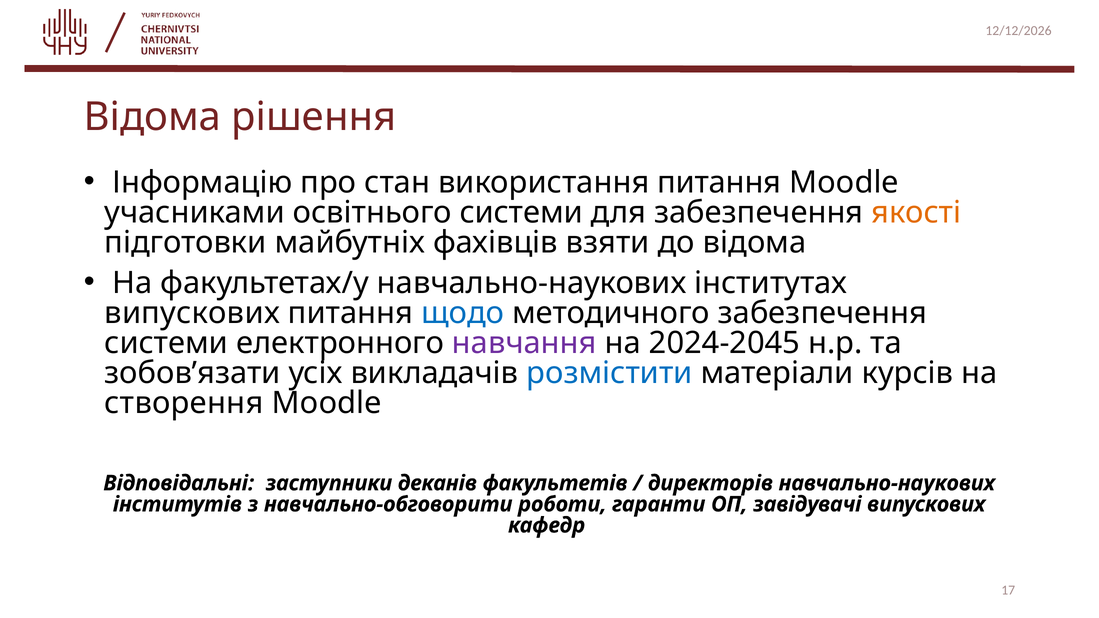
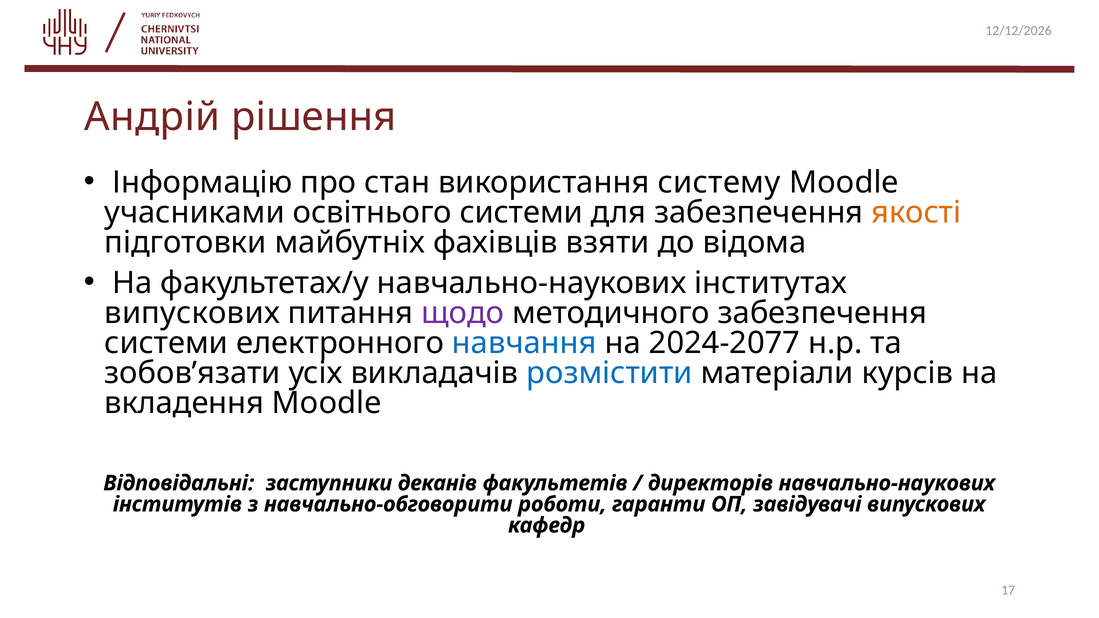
Відома at (152, 117): Відома -> Андрій
використання питання: питання -> систему
щодо colour: blue -> purple
навчання colour: purple -> blue
2024-2045: 2024-2045 -> 2024-2077
створення: створення -> вкладення
